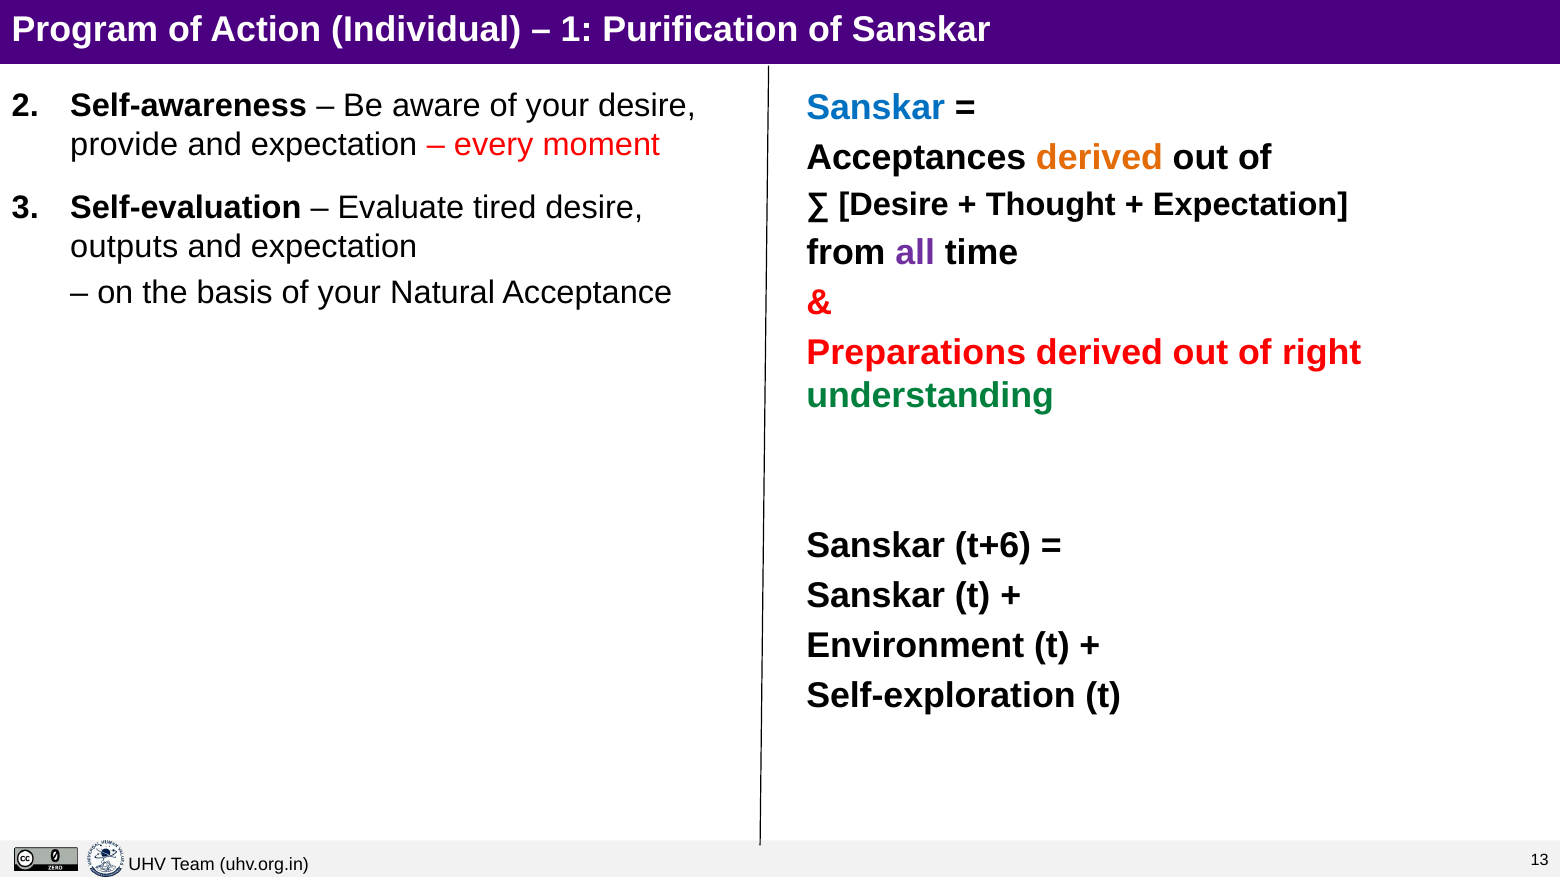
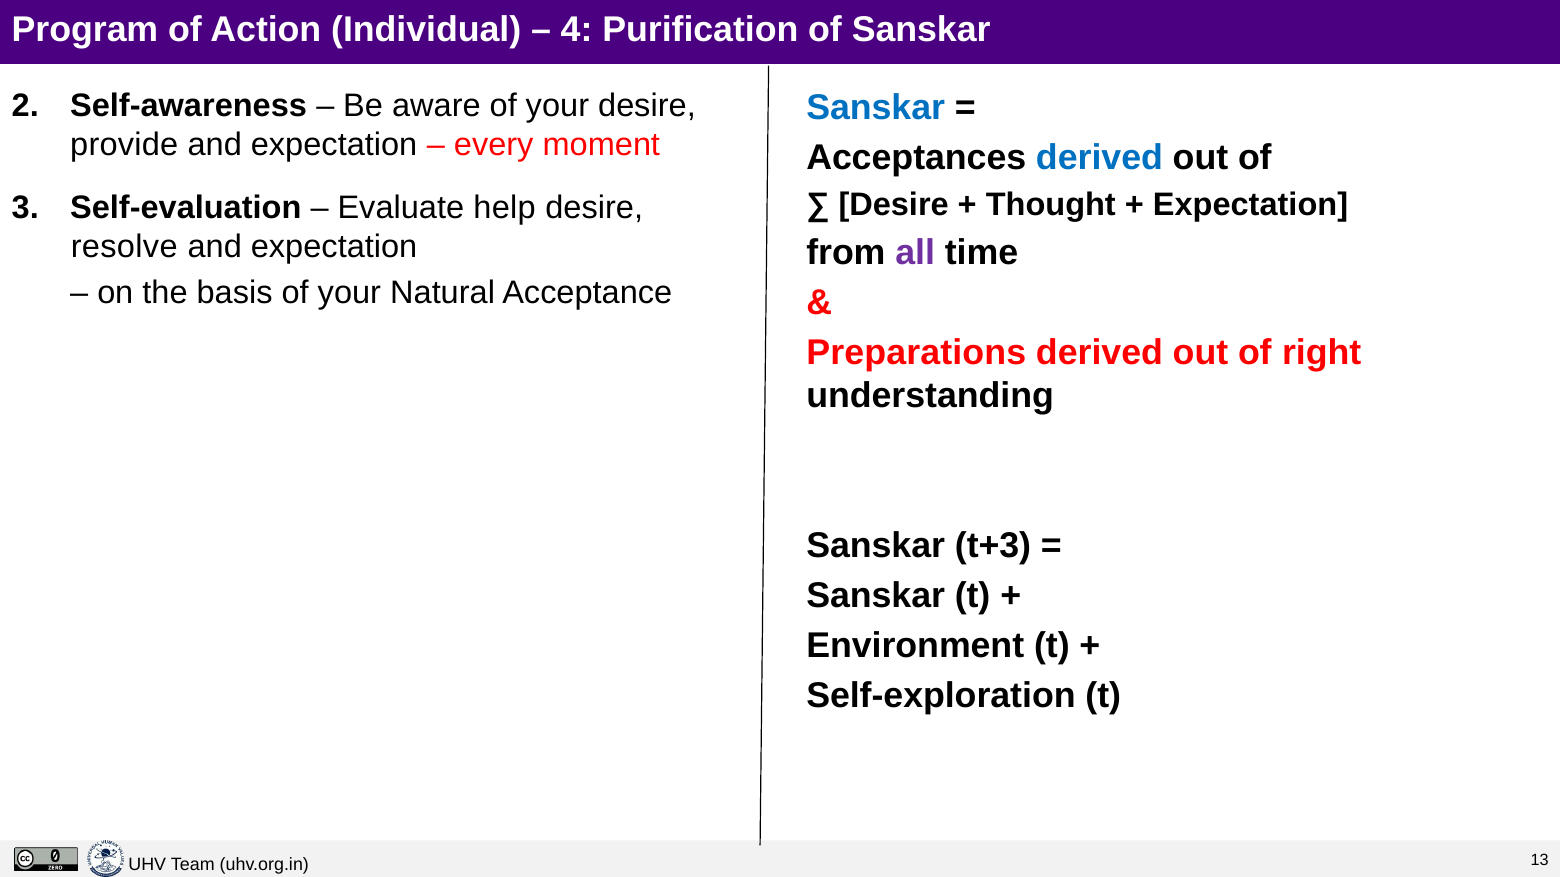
1: 1 -> 4
derived at (1099, 158) colour: orange -> blue
tired: tired -> help
outputs: outputs -> resolve
understanding colour: green -> black
t+6: t+6 -> t+3
